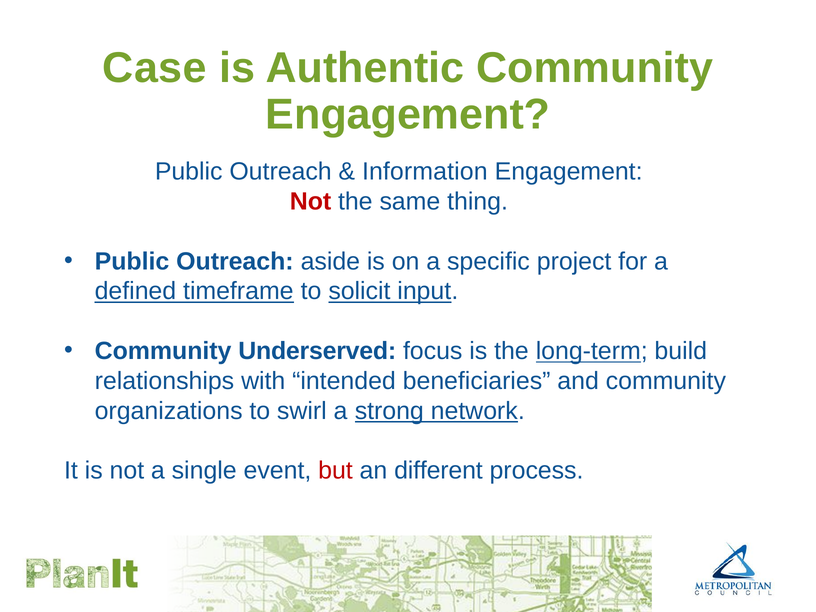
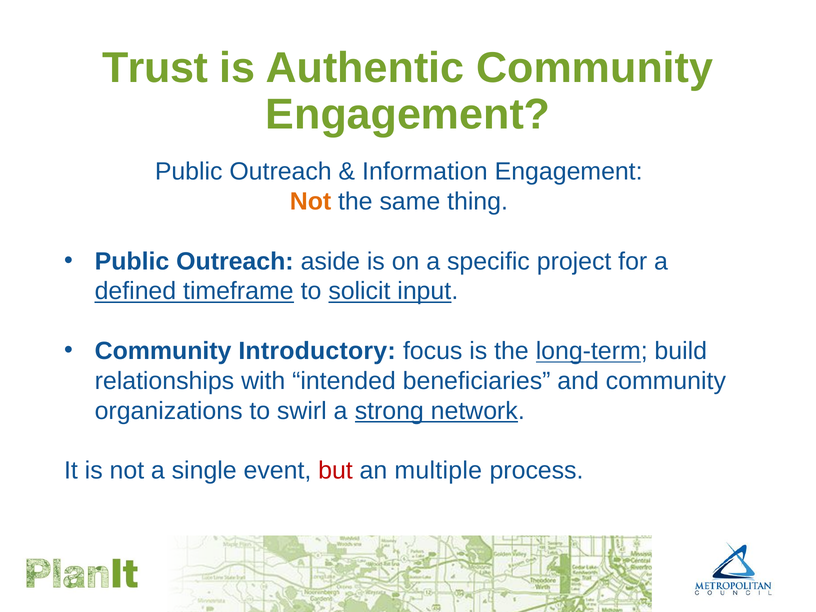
Case: Case -> Trust
Not at (311, 201) colour: red -> orange
Underserved: Underserved -> Introductory
different: different -> multiple
